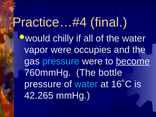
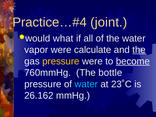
final: final -> joint
chilly: chilly -> what
occupies: occupies -> calculate
the at (139, 50) underline: none -> present
pressure at (61, 61) colour: light blue -> yellow
16˚C: 16˚C -> 23˚C
42.265: 42.265 -> 26.162
